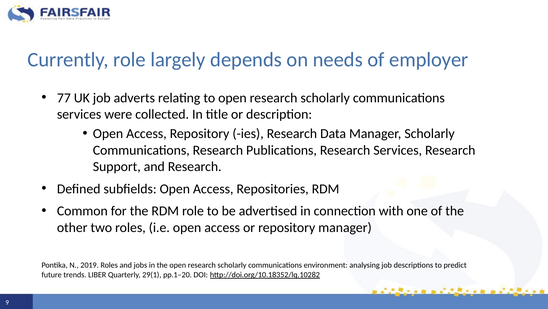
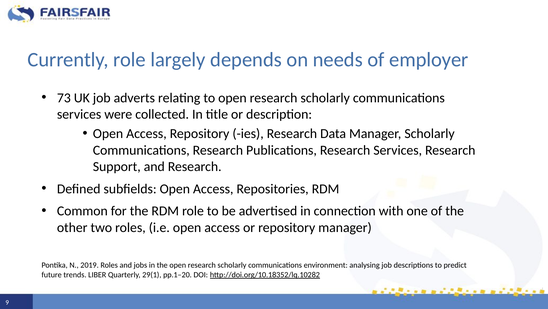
77: 77 -> 73
